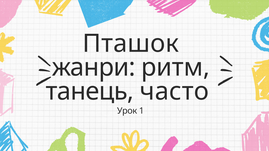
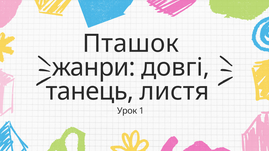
ритм: ритм -> довгі
часто: часто -> листя
